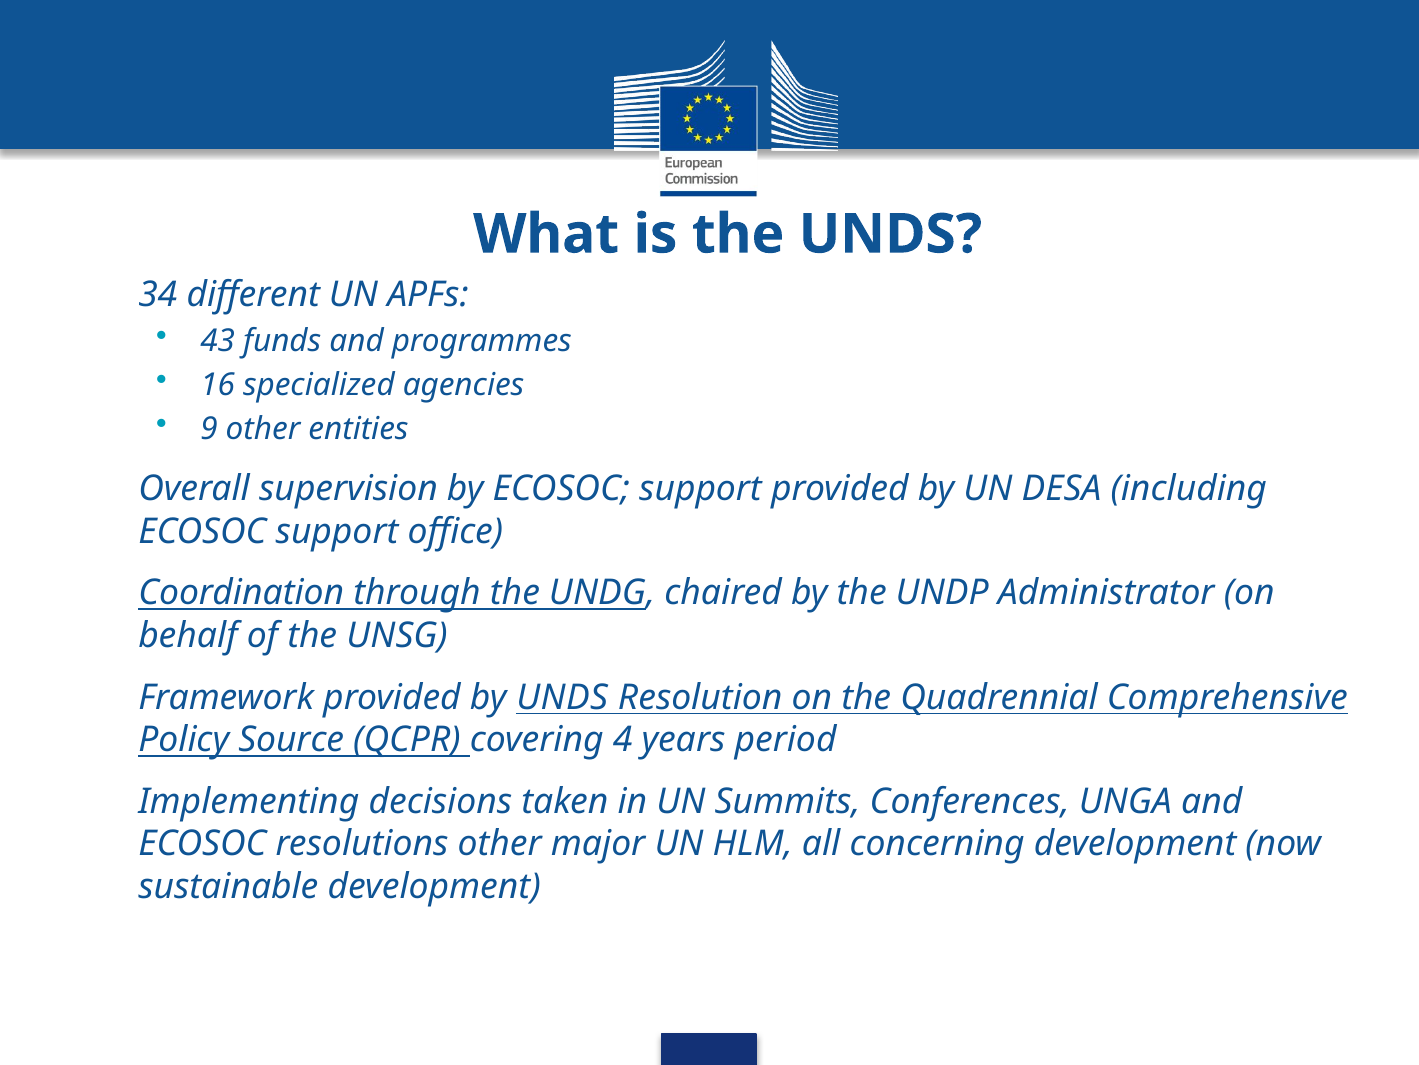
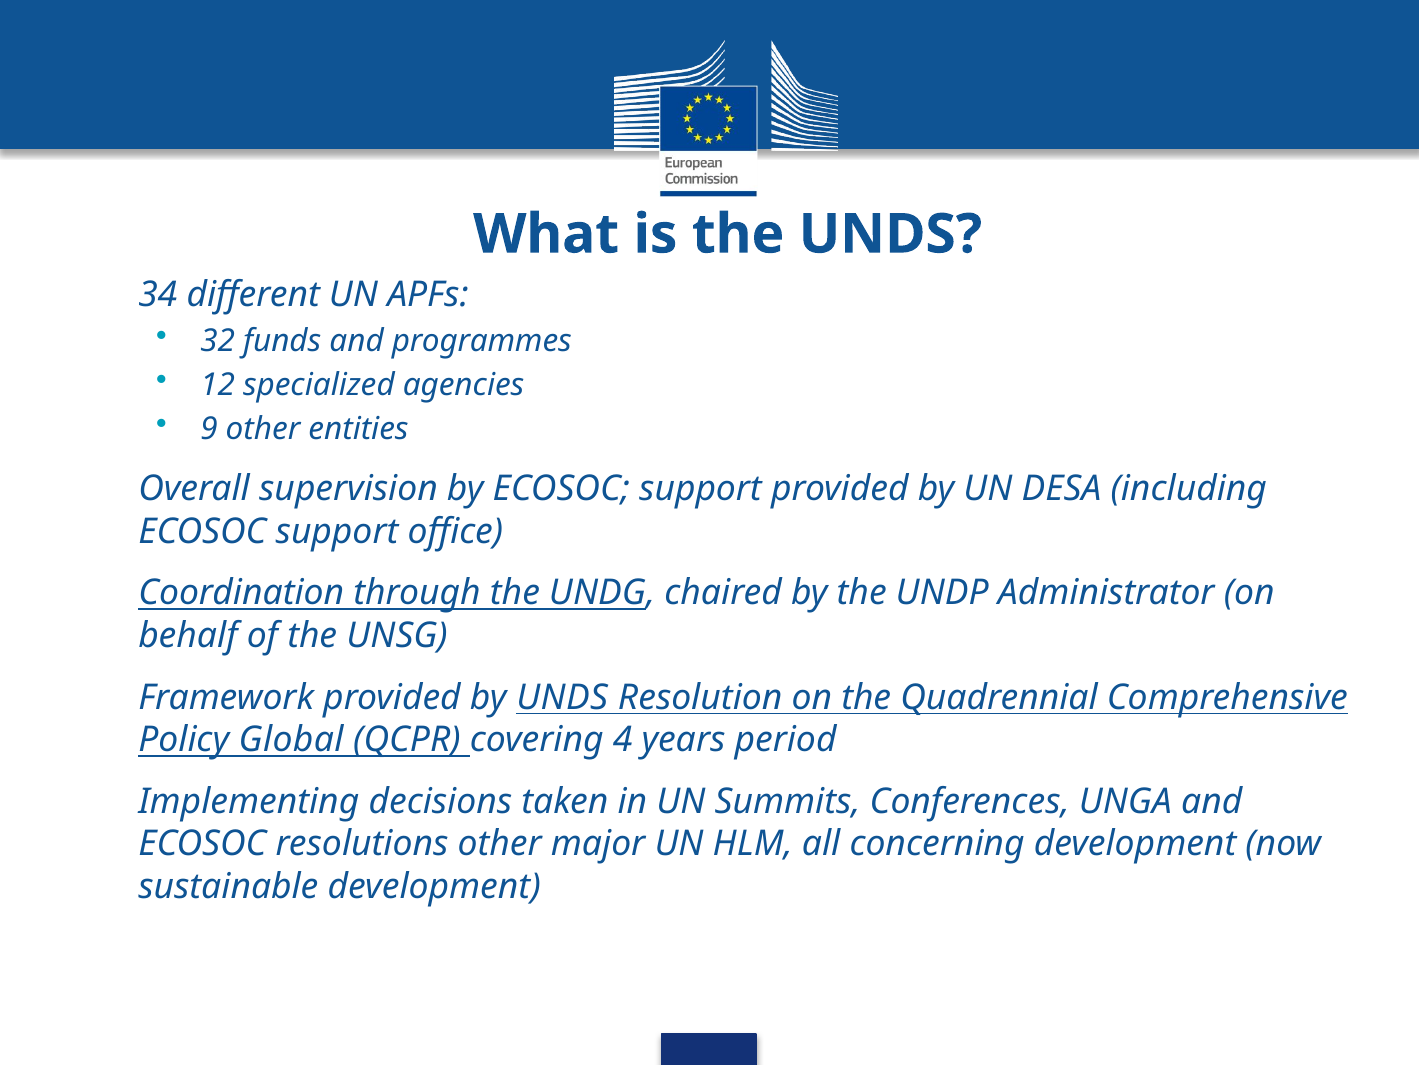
43: 43 -> 32
16: 16 -> 12
Source: Source -> Global
